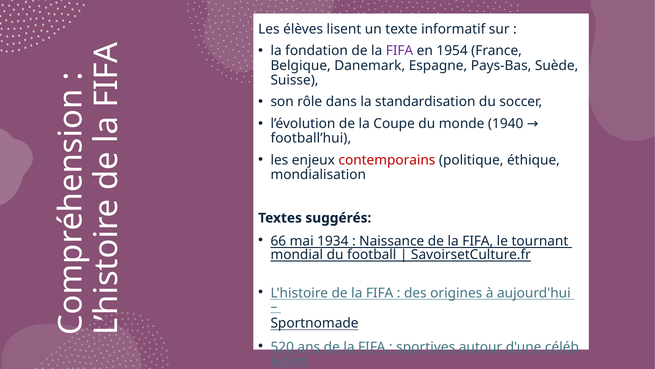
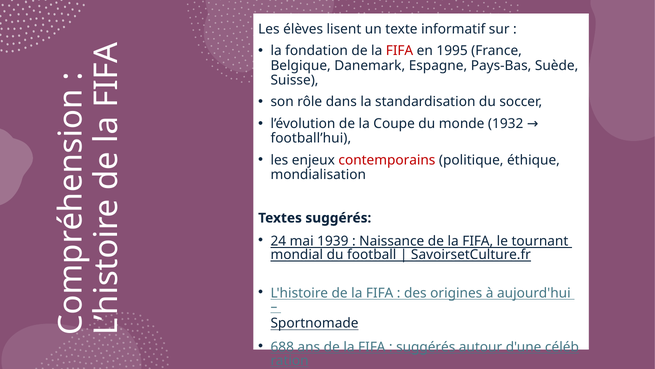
FIFA at (400, 51) colour: purple -> red
1954: 1954 -> 1995
1940: 1940 -> 1932
66: 66 -> 24
1934: 1934 -> 1939
520: 520 -> 688
sportives at (426, 347): sportives -> suggérés
